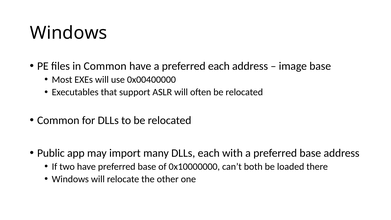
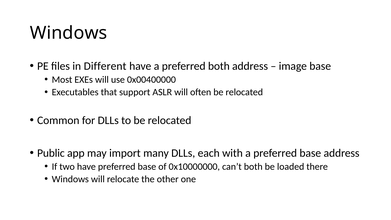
in Common: Common -> Different
preferred each: each -> both
